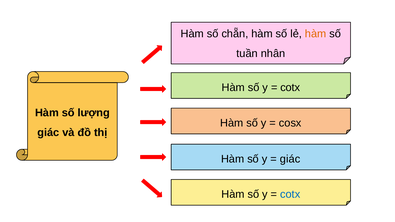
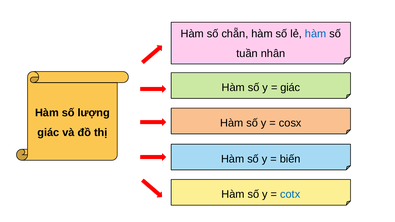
hàm at (316, 34) colour: orange -> blue
cotx at (290, 87): cotx -> giác
giác at (290, 159): giác -> biến
